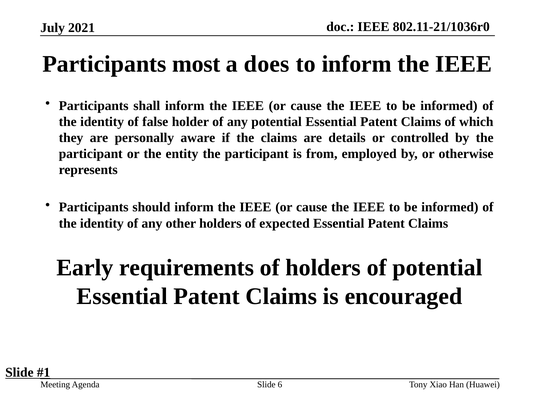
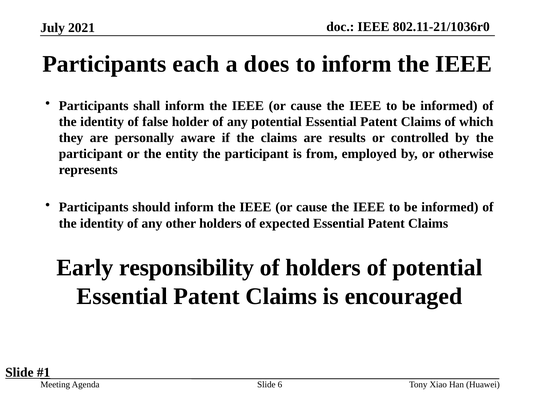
most: most -> each
details: details -> results
requirements: requirements -> responsibility
